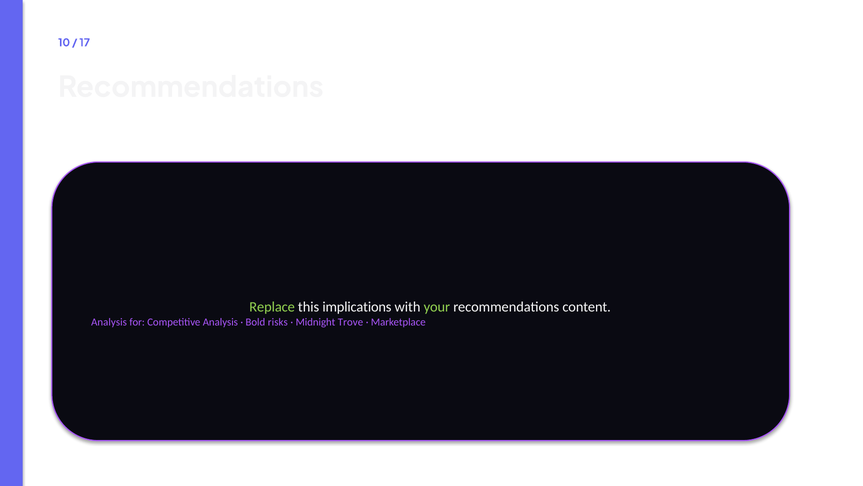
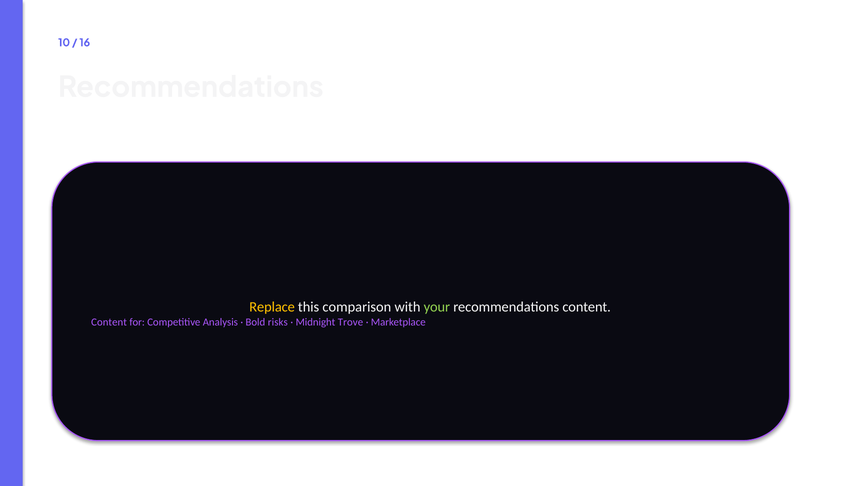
17: 17 -> 16
Replace colour: light green -> yellow
implications: implications -> comparison
Analysis at (109, 322): Analysis -> Content
